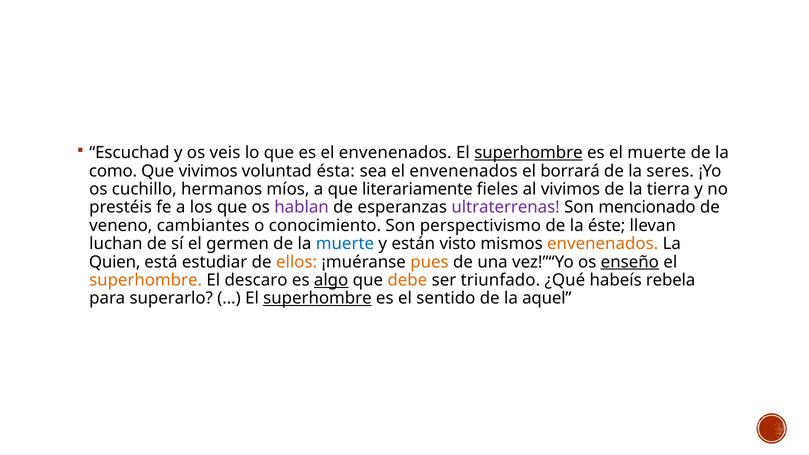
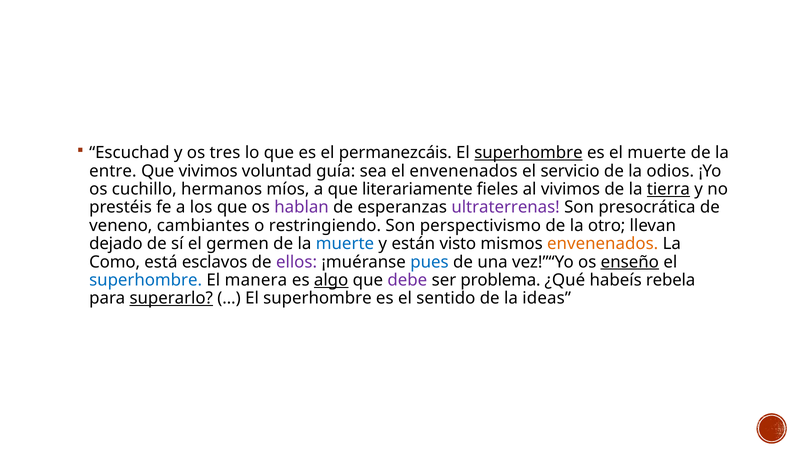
veis: veis -> tres
es el envenenados: envenenados -> permanezcáis
como: como -> entre
ésta: ésta -> guía
borrará: borrará -> servicio
seres: seres -> odios
tierra underline: none -> present
mencionado: mencionado -> presocrática
conocimiento: conocimiento -> restringiendo
éste: éste -> otro
luchan: luchan -> dejado
Quien: Quien -> Como
estudiar: estudiar -> esclavos
ellos colour: orange -> purple
pues colour: orange -> blue
superhombre at (146, 280) colour: orange -> blue
descaro: descaro -> manera
debe colour: orange -> purple
triunfado: triunfado -> problema
superarlo underline: none -> present
superhombre at (317, 298) underline: present -> none
aquel: aquel -> ideas
